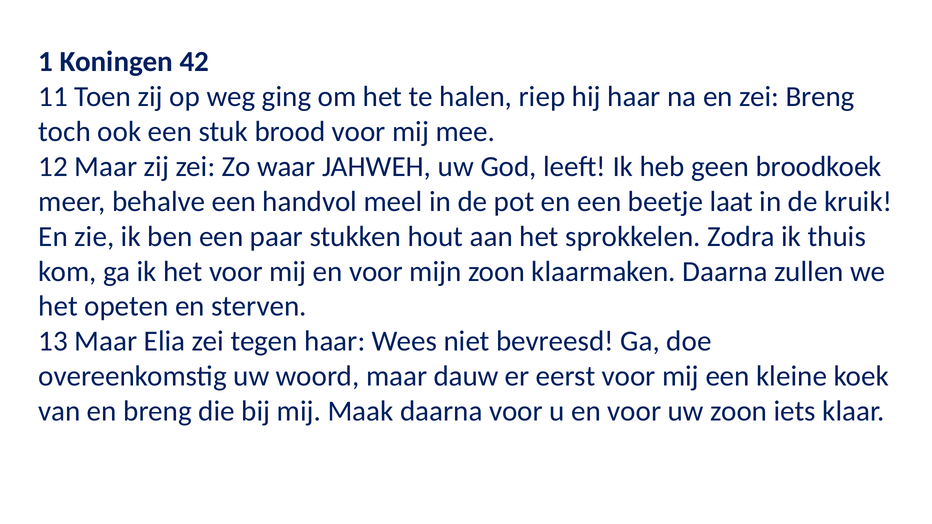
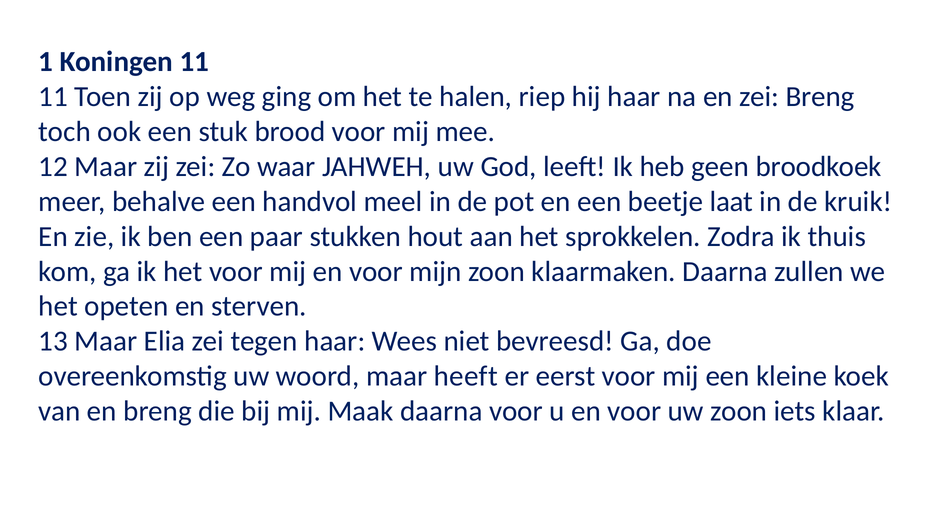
Koningen 42: 42 -> 11
dauw: dauw -> heeft
